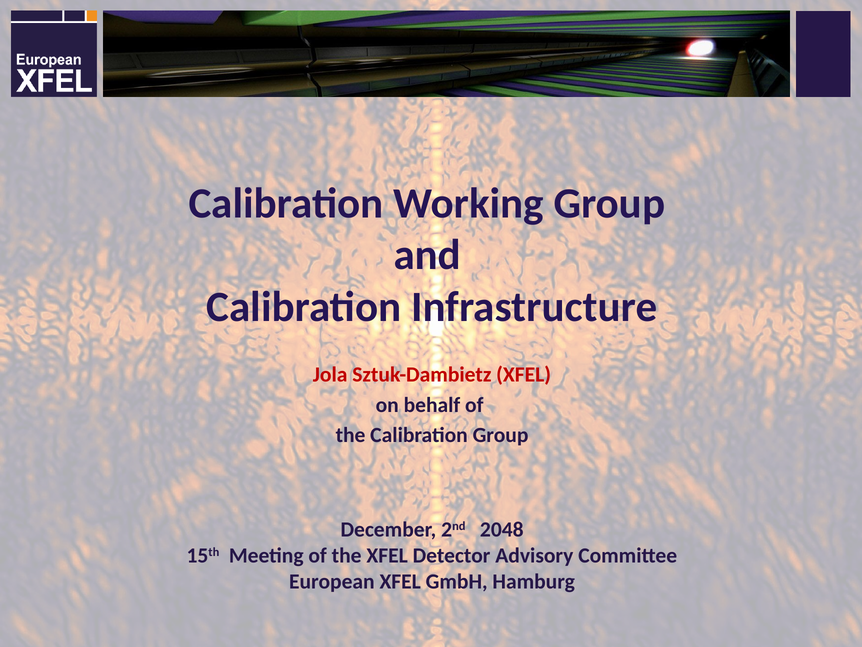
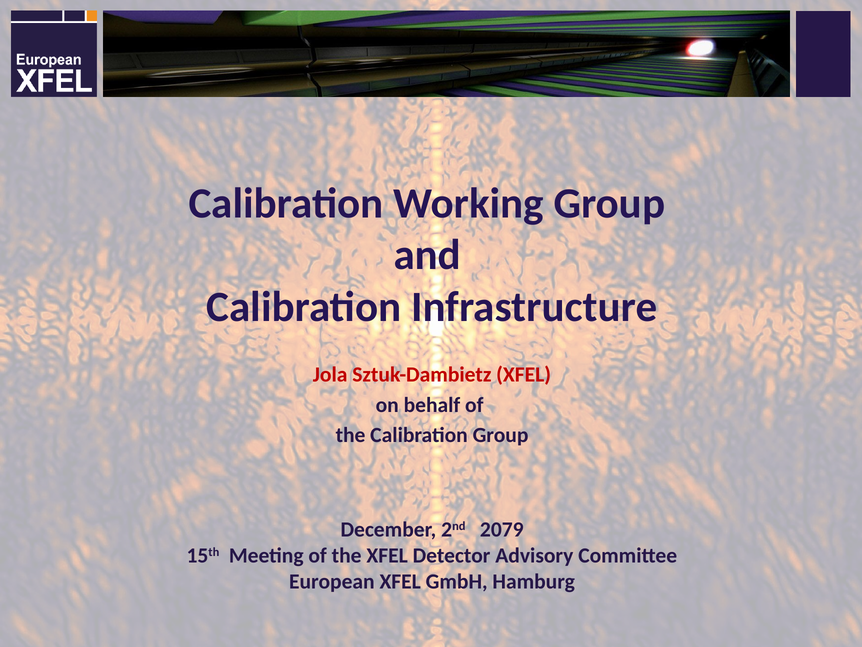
2048: 2048 -> 2079
